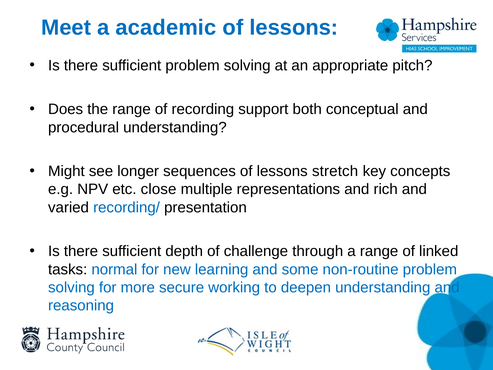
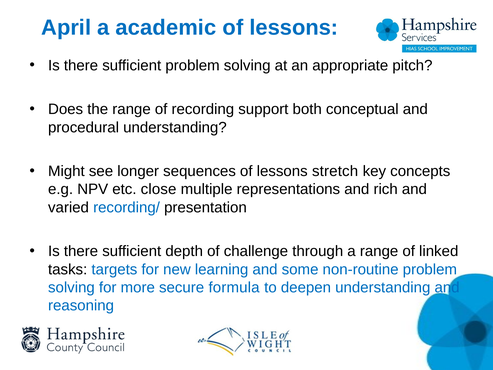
Meet: Meet -> April
normal: normal -> targets
working: working -> formula
